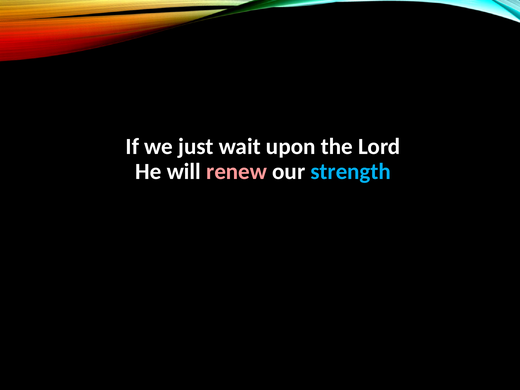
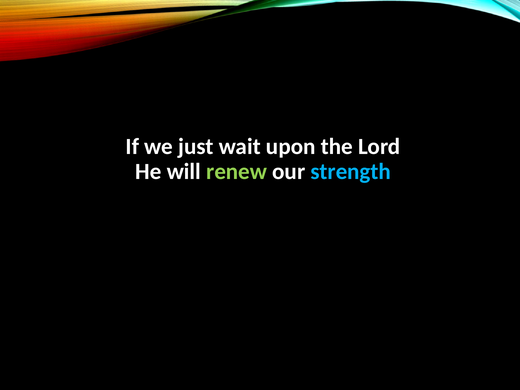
renew colour: pink -> light green
